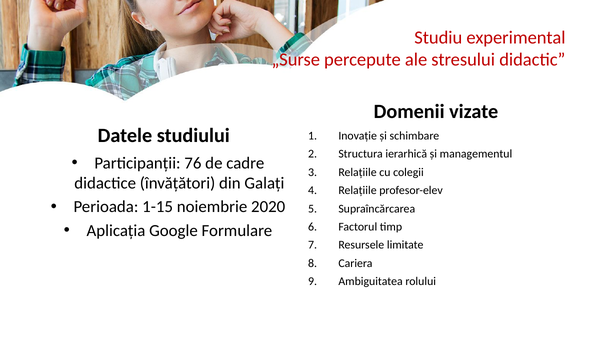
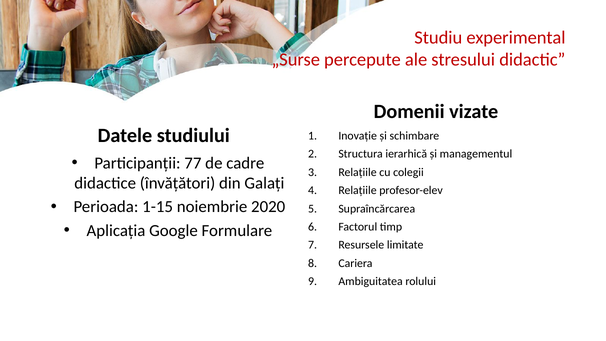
76: 76 -> 77
